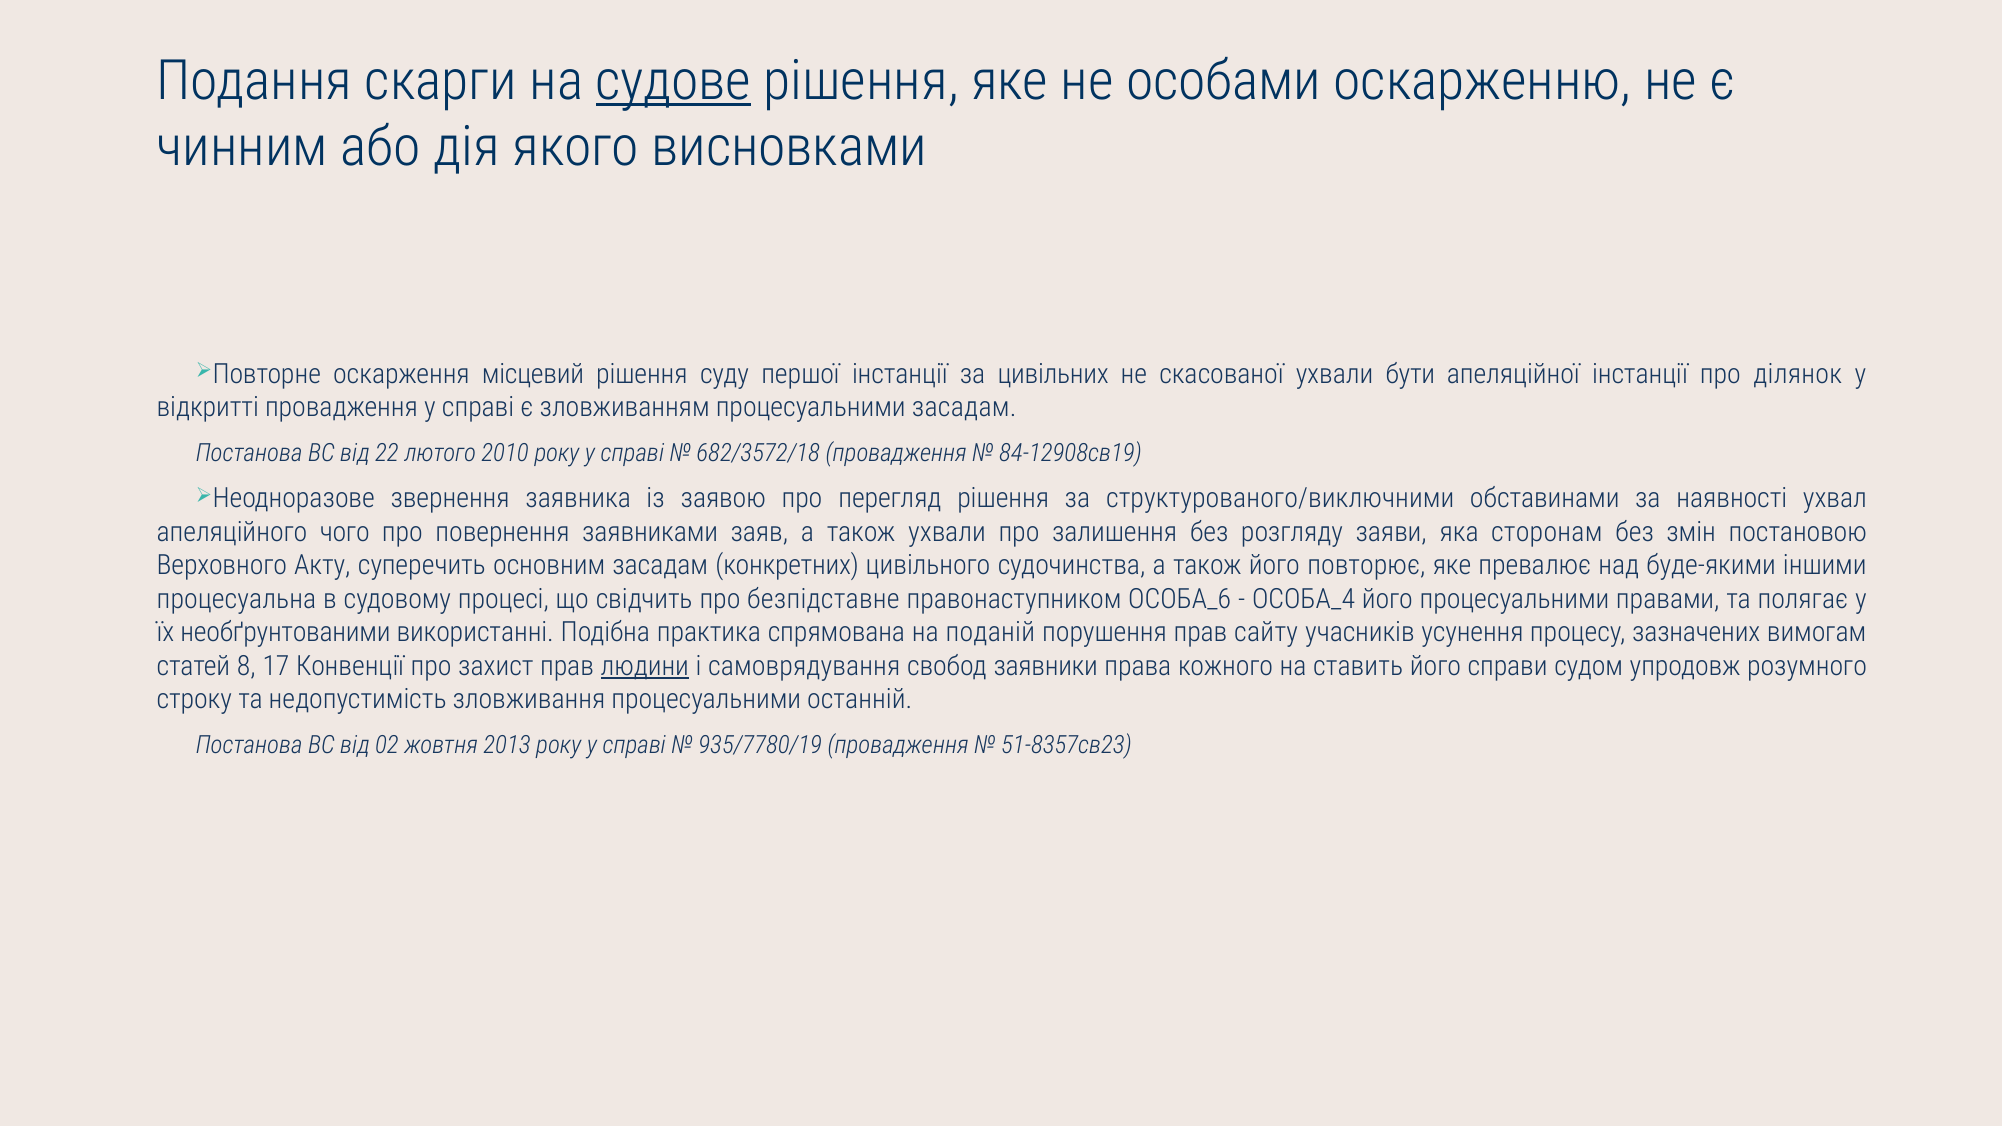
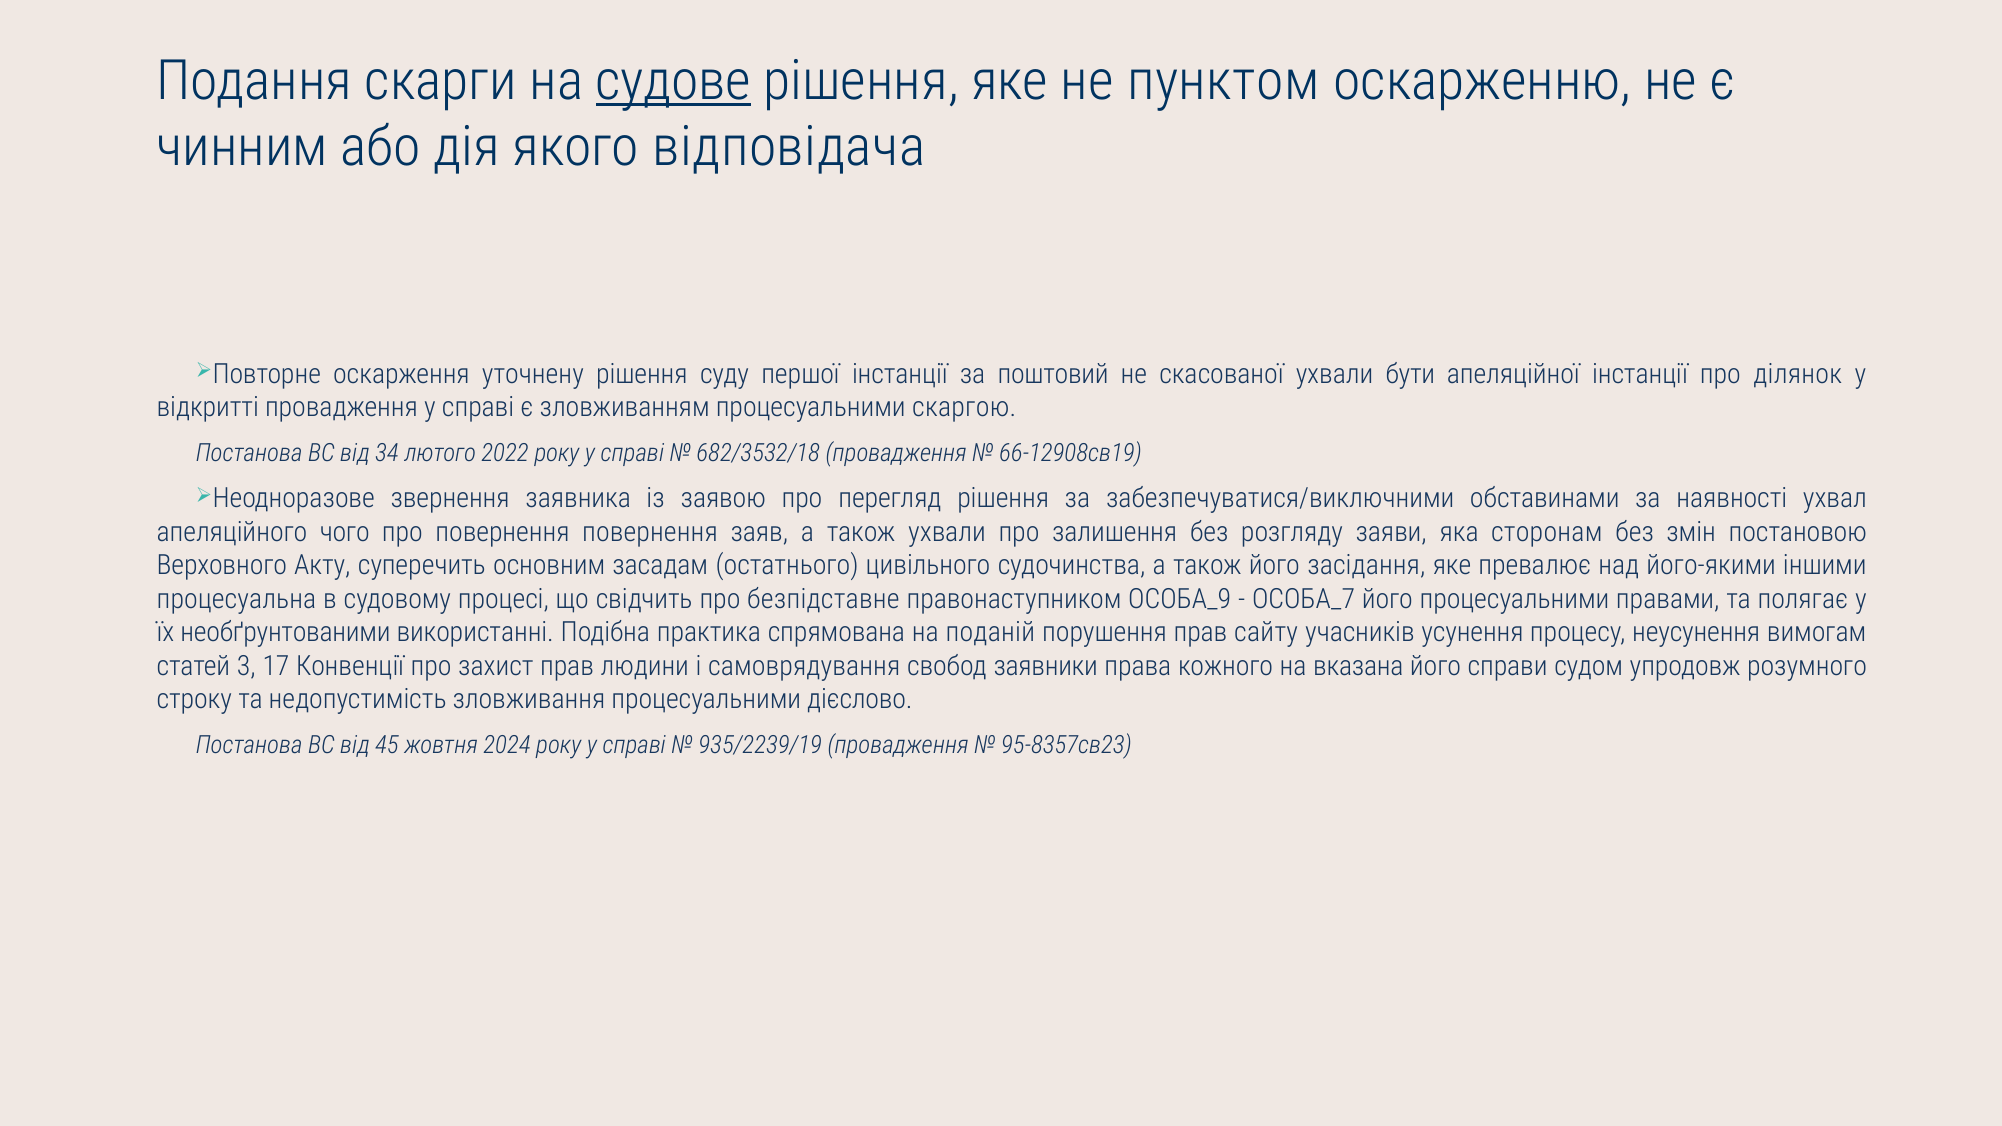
особами: особами -> пунктом
висновками: висновками -> відповідача
місцевий: місцевий -> уточнену
цивільних: цивільних -> поштовий
процесуальними засадам: засадам -> скаргою
22: 22 -> 34
2010: 2010 -> 2022
682/3572/18: 682/3572/18 -> 682/3532/18
84-12908св19: 84-12908св19 -> 66-12908св19
структурованого/виключними: структурованого/виключними -> забезпечуватися/виключними
повернення заявниками: заявниками -> повернення
конкретних: конкретних -> остатнього
повторює: повторює -> засідання
буде-якими: буде-якими -> його-якими
ОСОБА_6: ОСОБА_6 -> ОСОБА_9
ОСОБА_4: ОСОБА_4 -> ОСОБА_7
зазначених: зазначених -> неусунення
8: 8 -> 3
людини underline: present -> none
ставить: ставить -> вказана
останній: останній -> дієслово
02: 02 -> 45
2013: 2013 -> 2024
935/7780/19: 935/7780/19 -> 935/2239/19
51-8357св23: 51-8357св23 -> 95-8357св23
